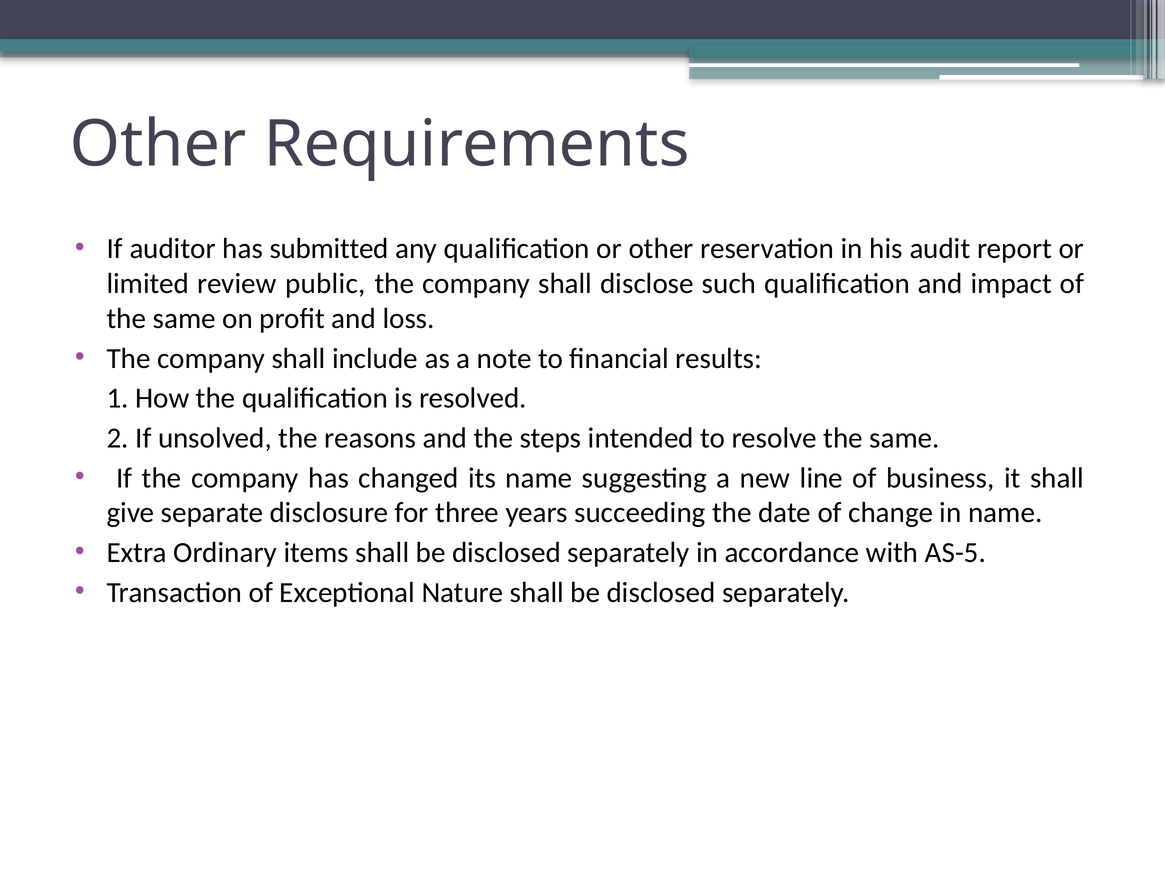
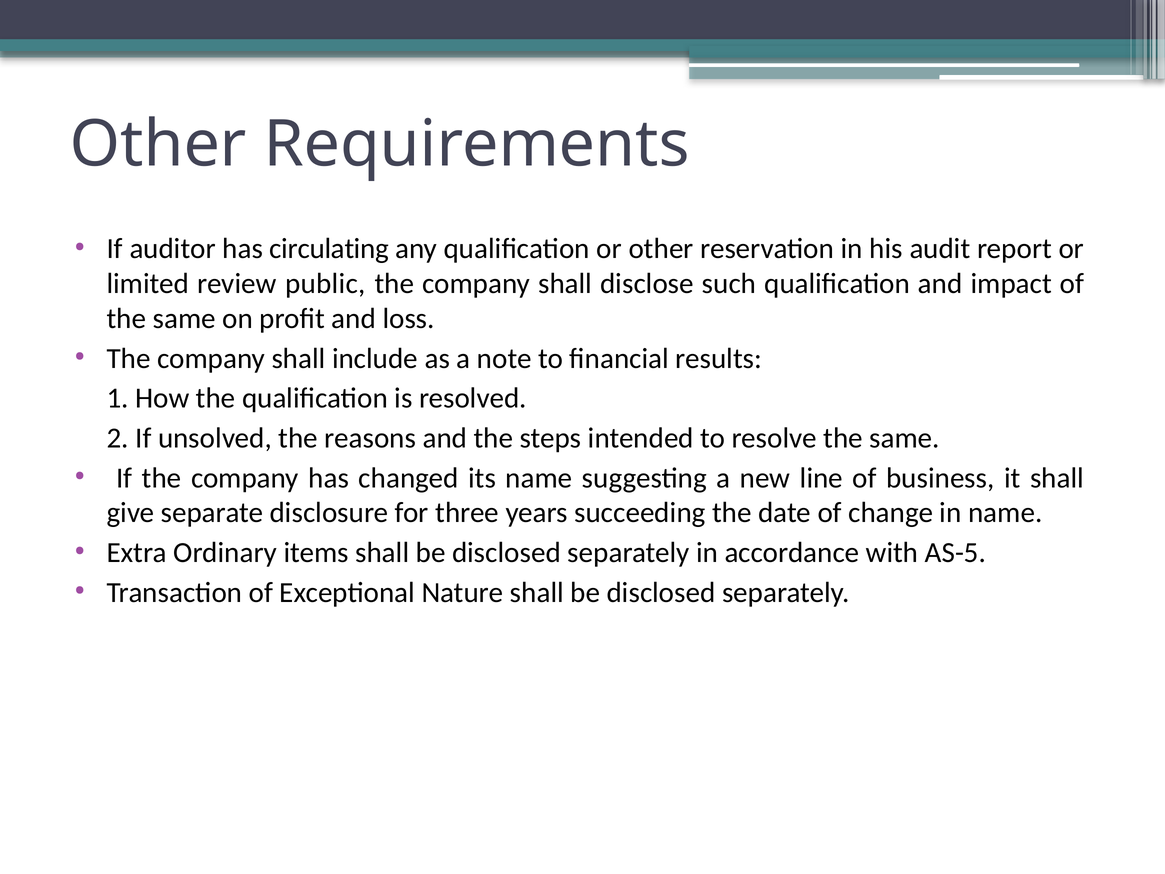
submitted: submitted -> circulating
